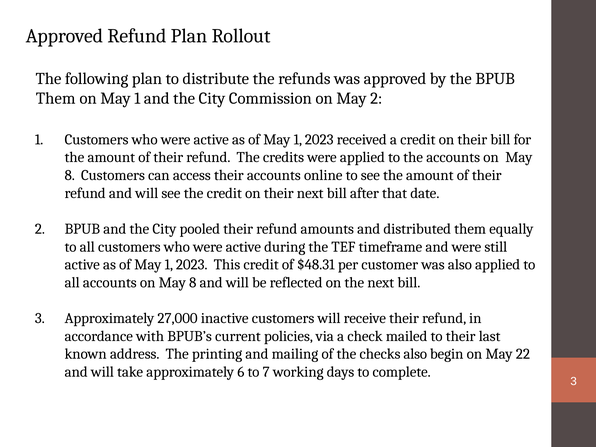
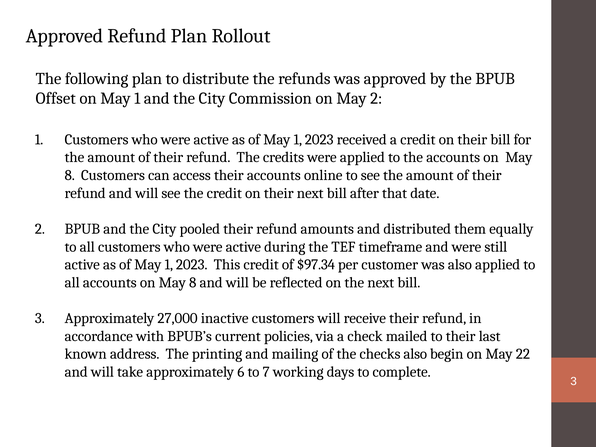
Them at (56, 98): Them -> Offset
$48.31: $48.31 -> $97.34
